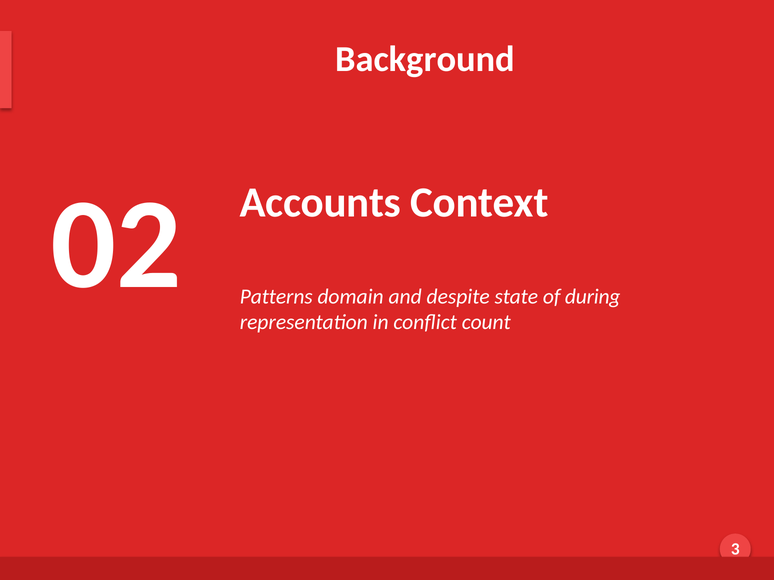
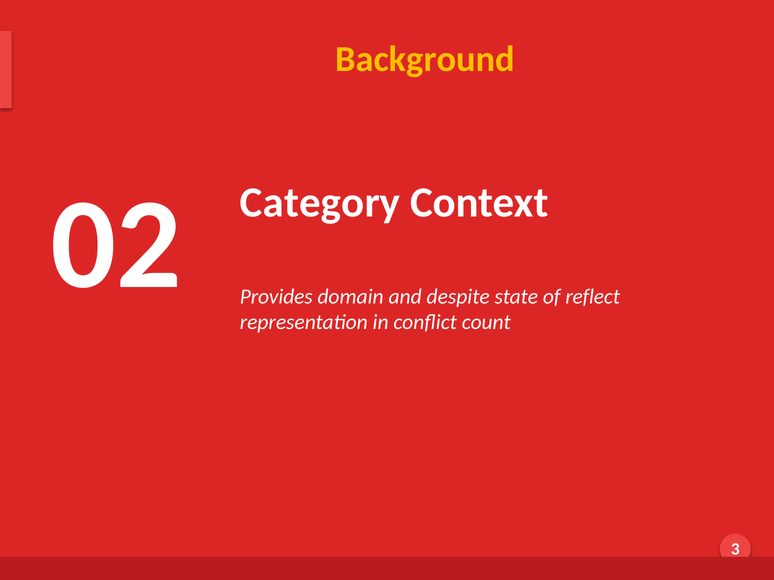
Background colour: white -> yellow
Accounts: Accounts -> Category
Patterns: Patterns -> Provides
during: during -> reflect
